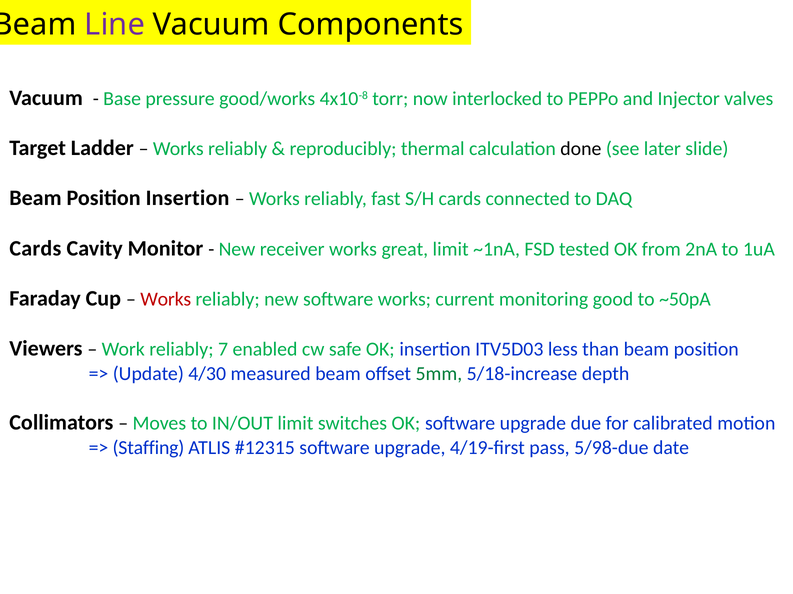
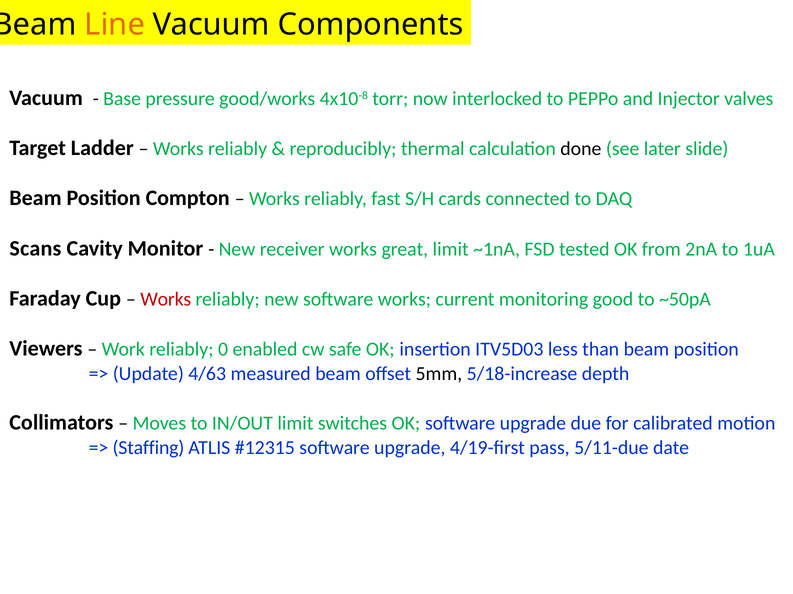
Line colour: purple -> orange
Position Insertion: Insertion -> Compton
Cards at (35, 249): Cards -> Scans
7: 7 -> 0
4/30: 4/30 -> 4/63
5mm colour: green -> black
5/98-due: 5/98-due -> 5/11-due
